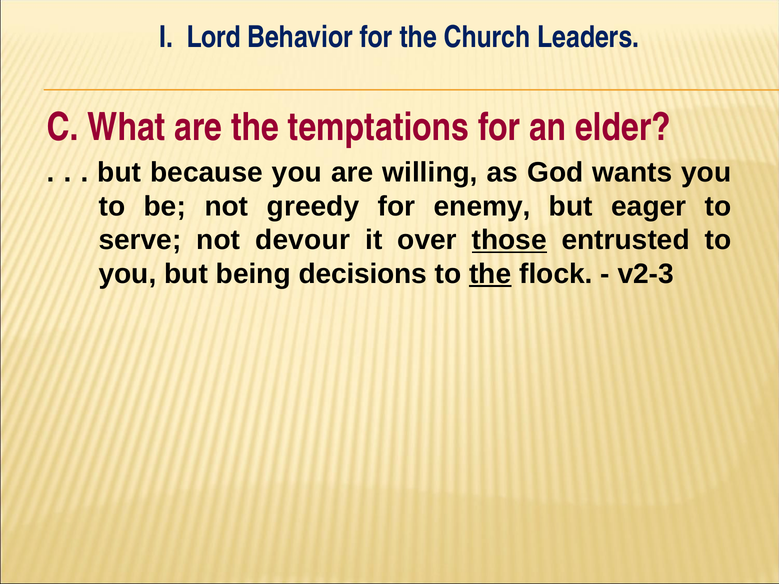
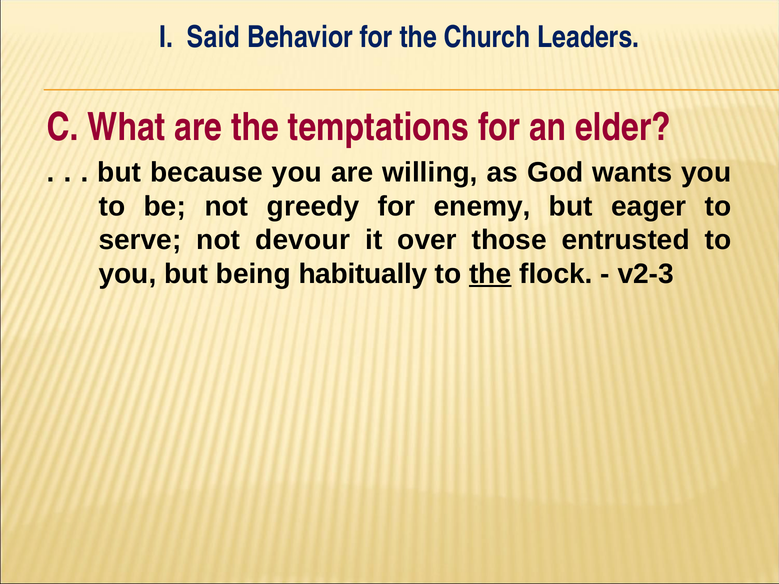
Lord: Lord -> Said
those underline: present -> none
decisions: decisions -> habitually
